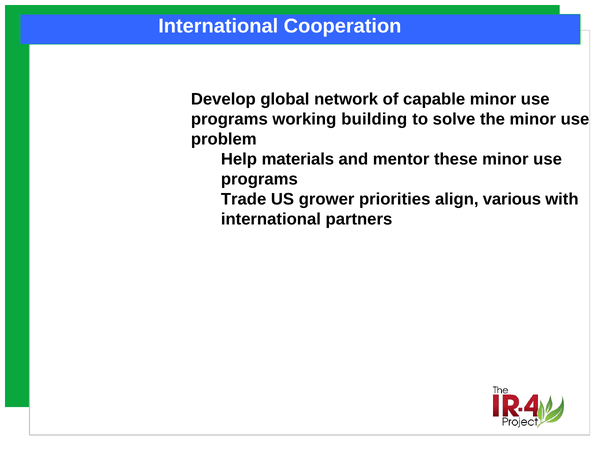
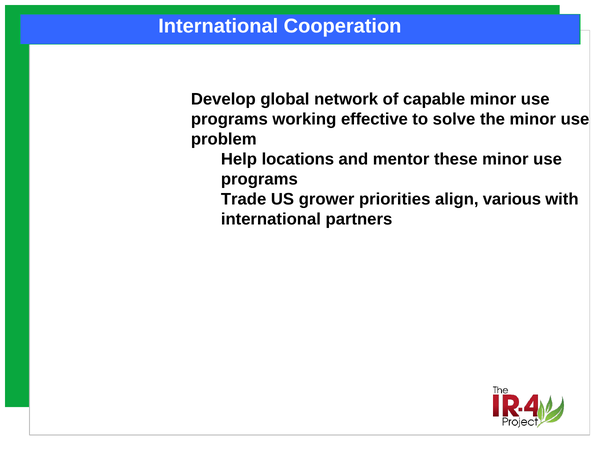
building: building -> effective
materials: materials -> locations
